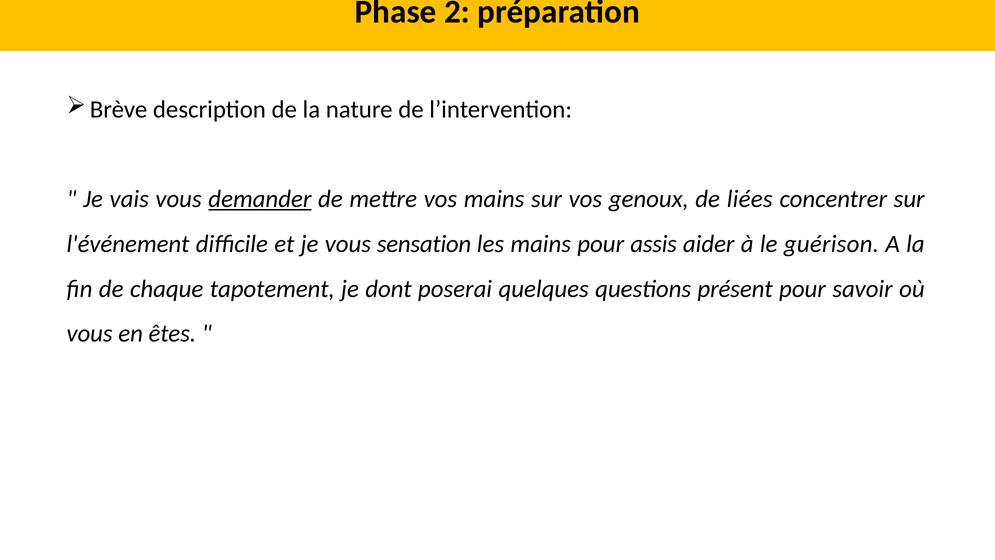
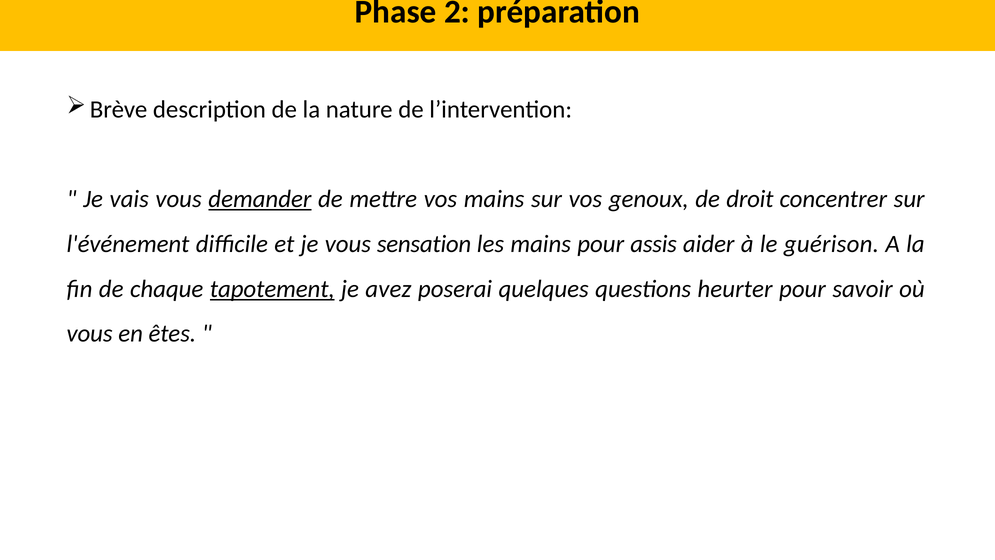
liées: liées -> droit
tapotement underline: none -> present
dont: dont -> avez
présent: présent -> heurter
